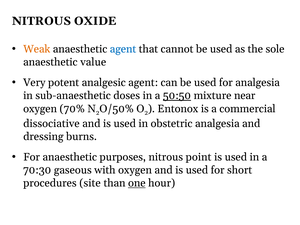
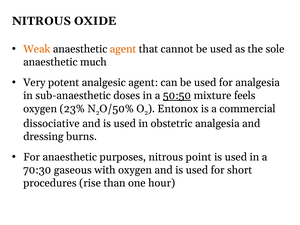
agent at (123, 49) colour: blue -> orange
value: value -> much
near: near -> feels
70%: 70% -> 23%
site: site -> rise
one underline: present -> none
